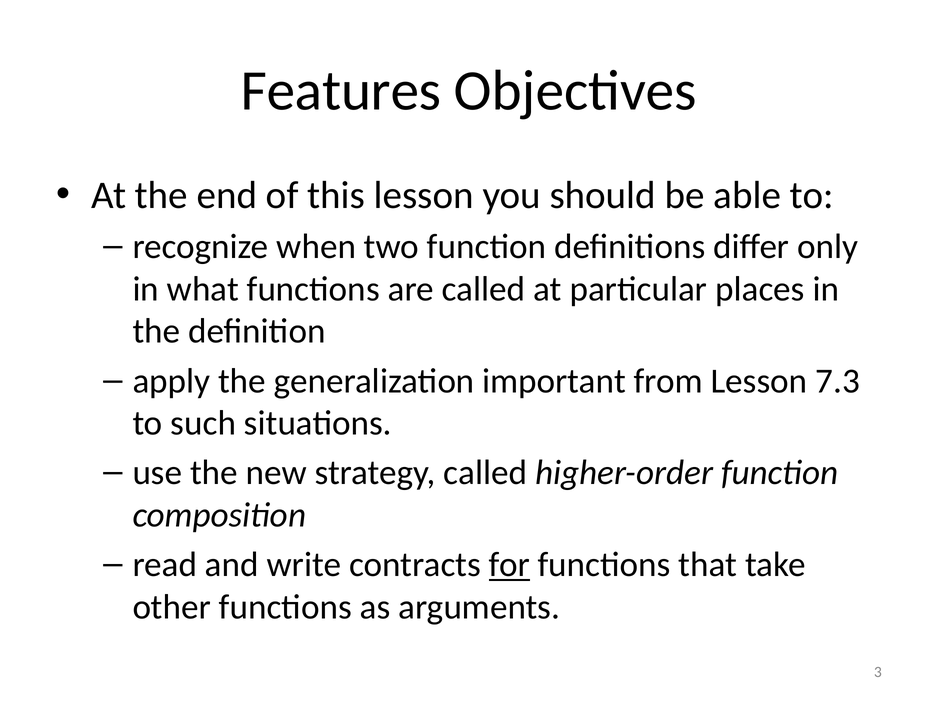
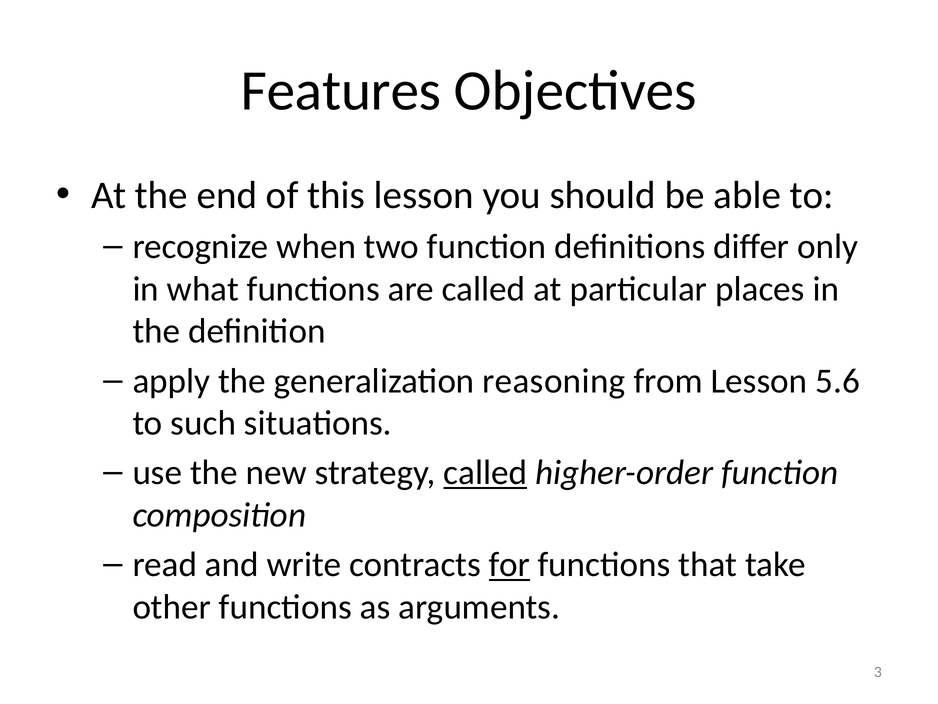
important: important -> reasoning
7.3: 7.3 -> 5.6
called at (485, 472) underline: none -> present
